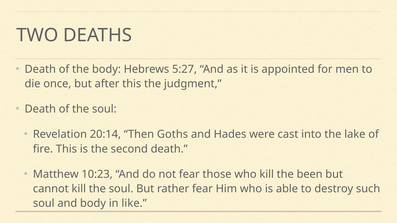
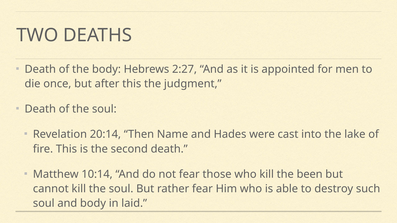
5:27: 5:27 -> 2:27
Goths: Goths -> Name
10:23: 10:23 -> 10:14
like: like -> laid
